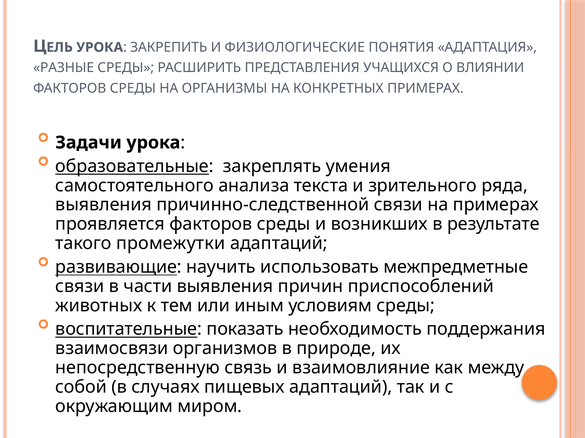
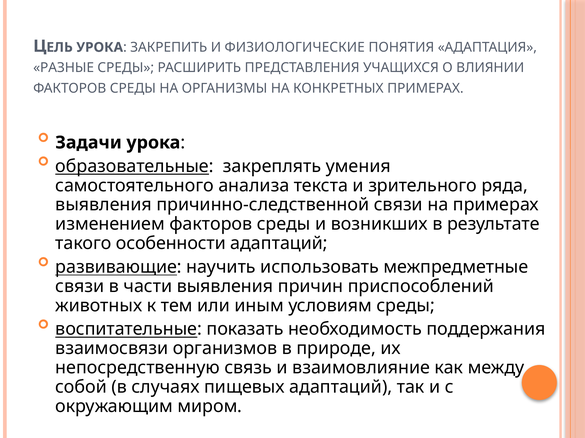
проявляется: проявляется -> изменением
промежутки: промежутки -> особенности
